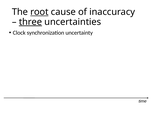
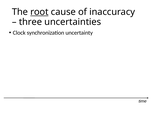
three underline: present -> none
